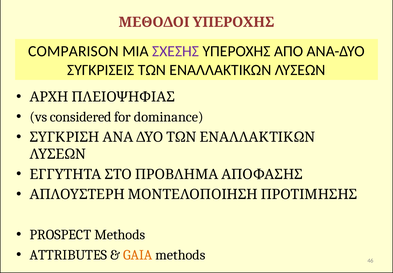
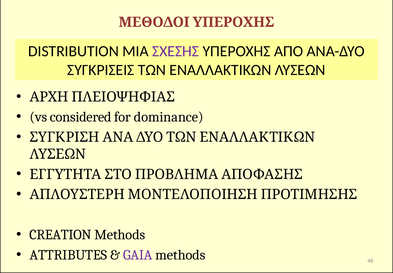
COMPARISON: COMPARISON -> DISTRIBUTION
PROSPECT: PROSPECT -> CREATION
GAIA colour: orange -> purple
